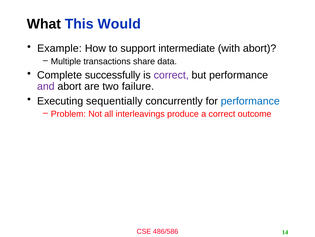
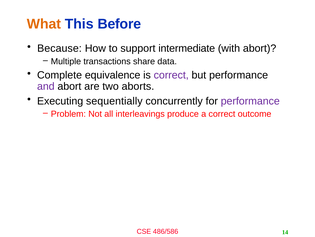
What colour: black -> orange
Would: Would -> Before
Example: Example -> Because
successfully: successfully -> equivalence
failure: failure -> aborts
performance at (250, 101) colour: blue -> purple
